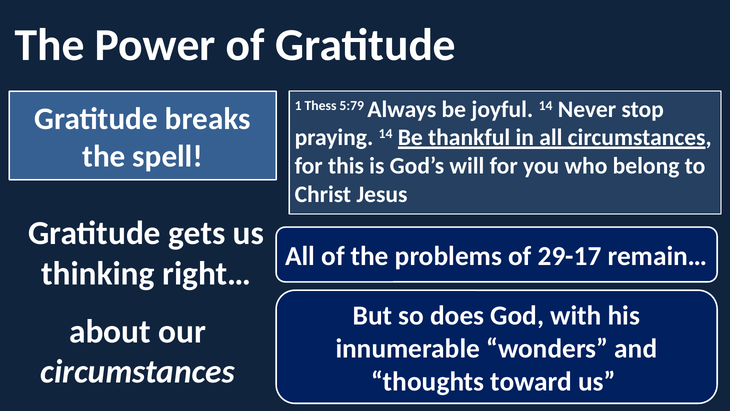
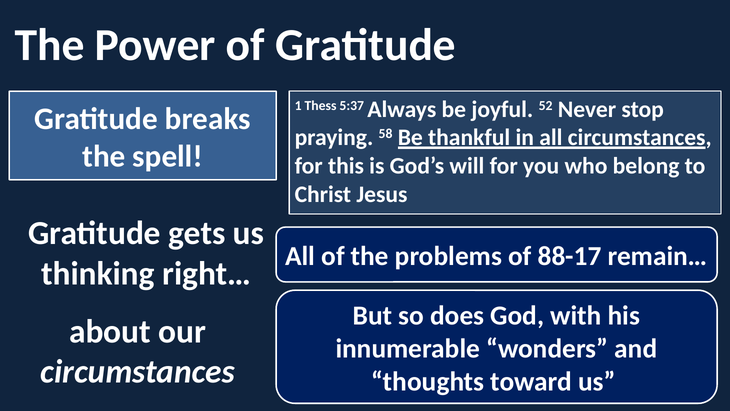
5:79: 5:79 -> 5:37
joyful 14: 14 -> 52
praying 14: 14 -> 58
29-17: 29-17 -> 88-17
